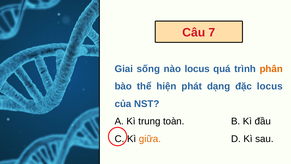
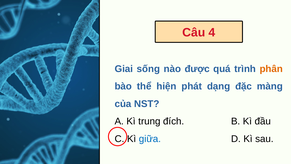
7: 7 -> 4
nào locus: locus -> được
đặc locus: locus -> màng
toàn: toàn -> đích
giữa colour: orange -> blue
